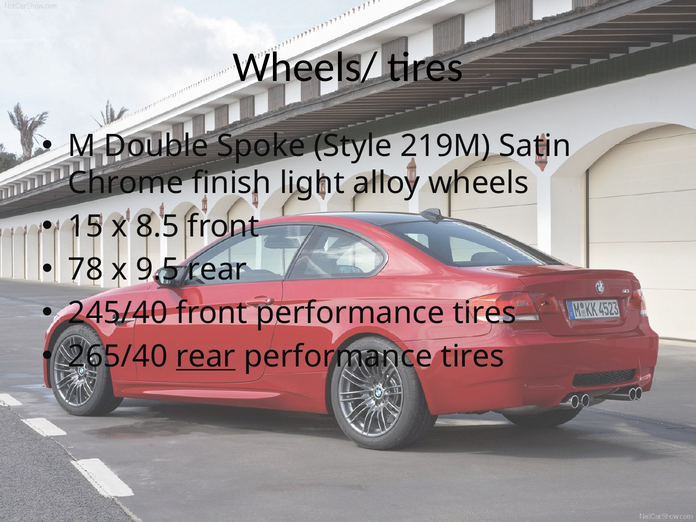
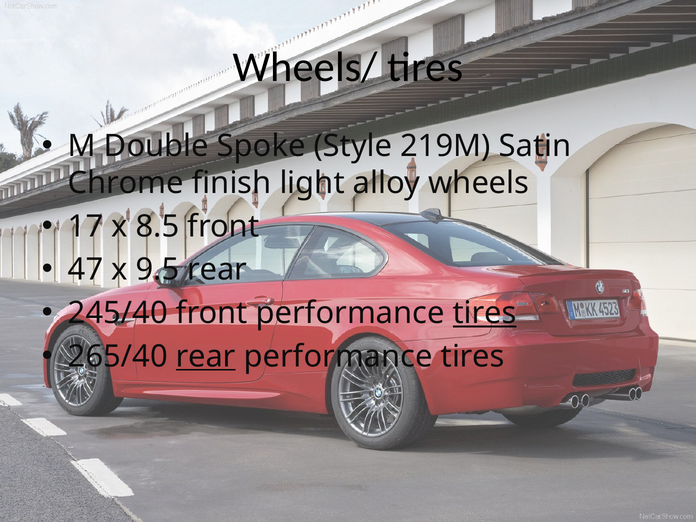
15: 15 -> 17
78: 78 -> 47
tires at (485, 313) underline: none -> present
